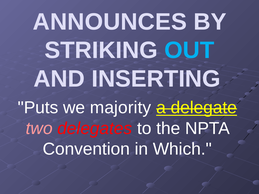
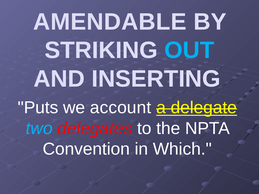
ANNOUNCES: ANNOUNCES -> AMENDABLE
majority: majority -> account
two colour: pink -> light blue
